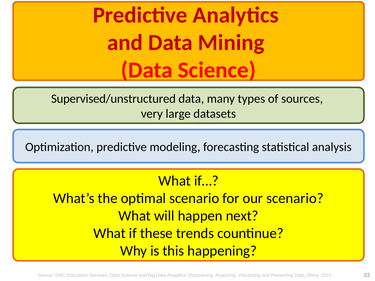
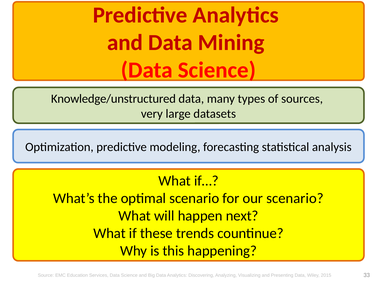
Supervised/unstructured: Supervised/unstructured -> Knowledge/unstructured
